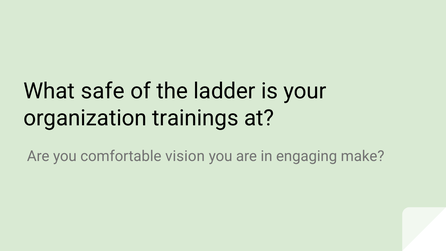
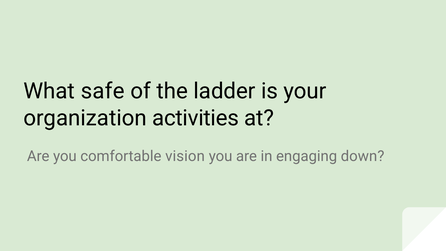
trainings: trainings -> activities
make: make -> down
